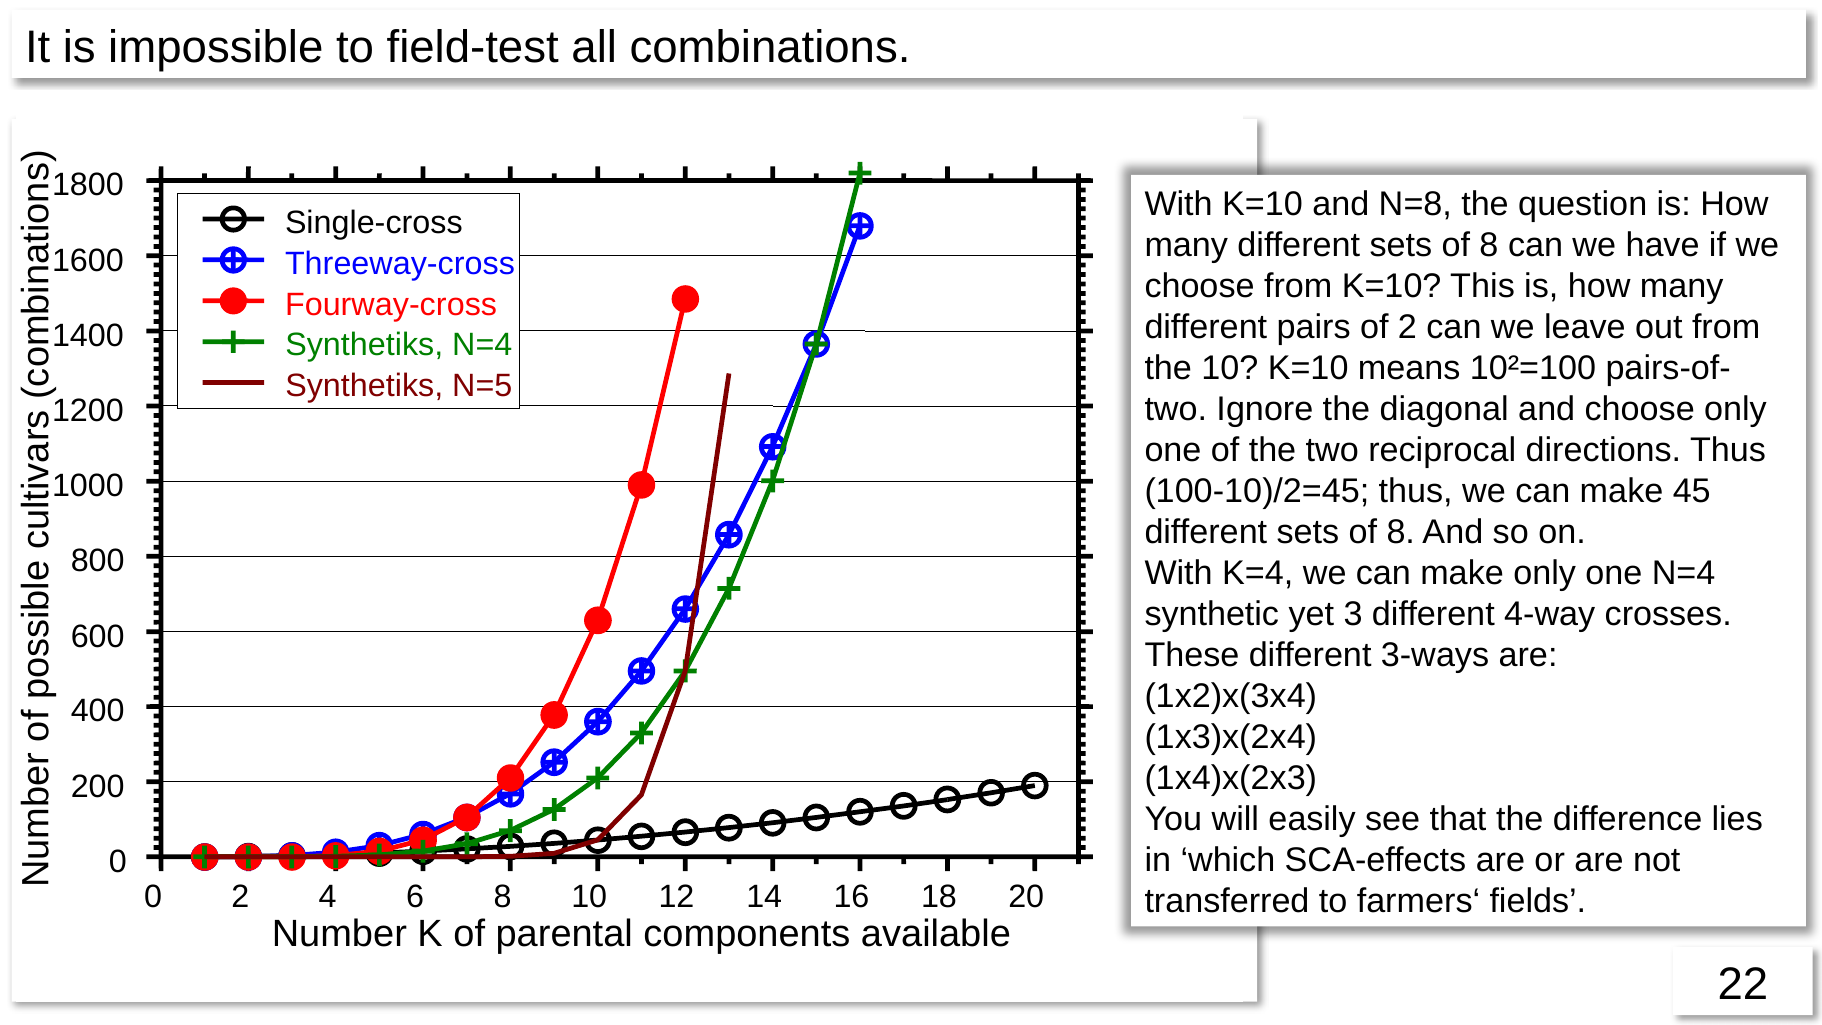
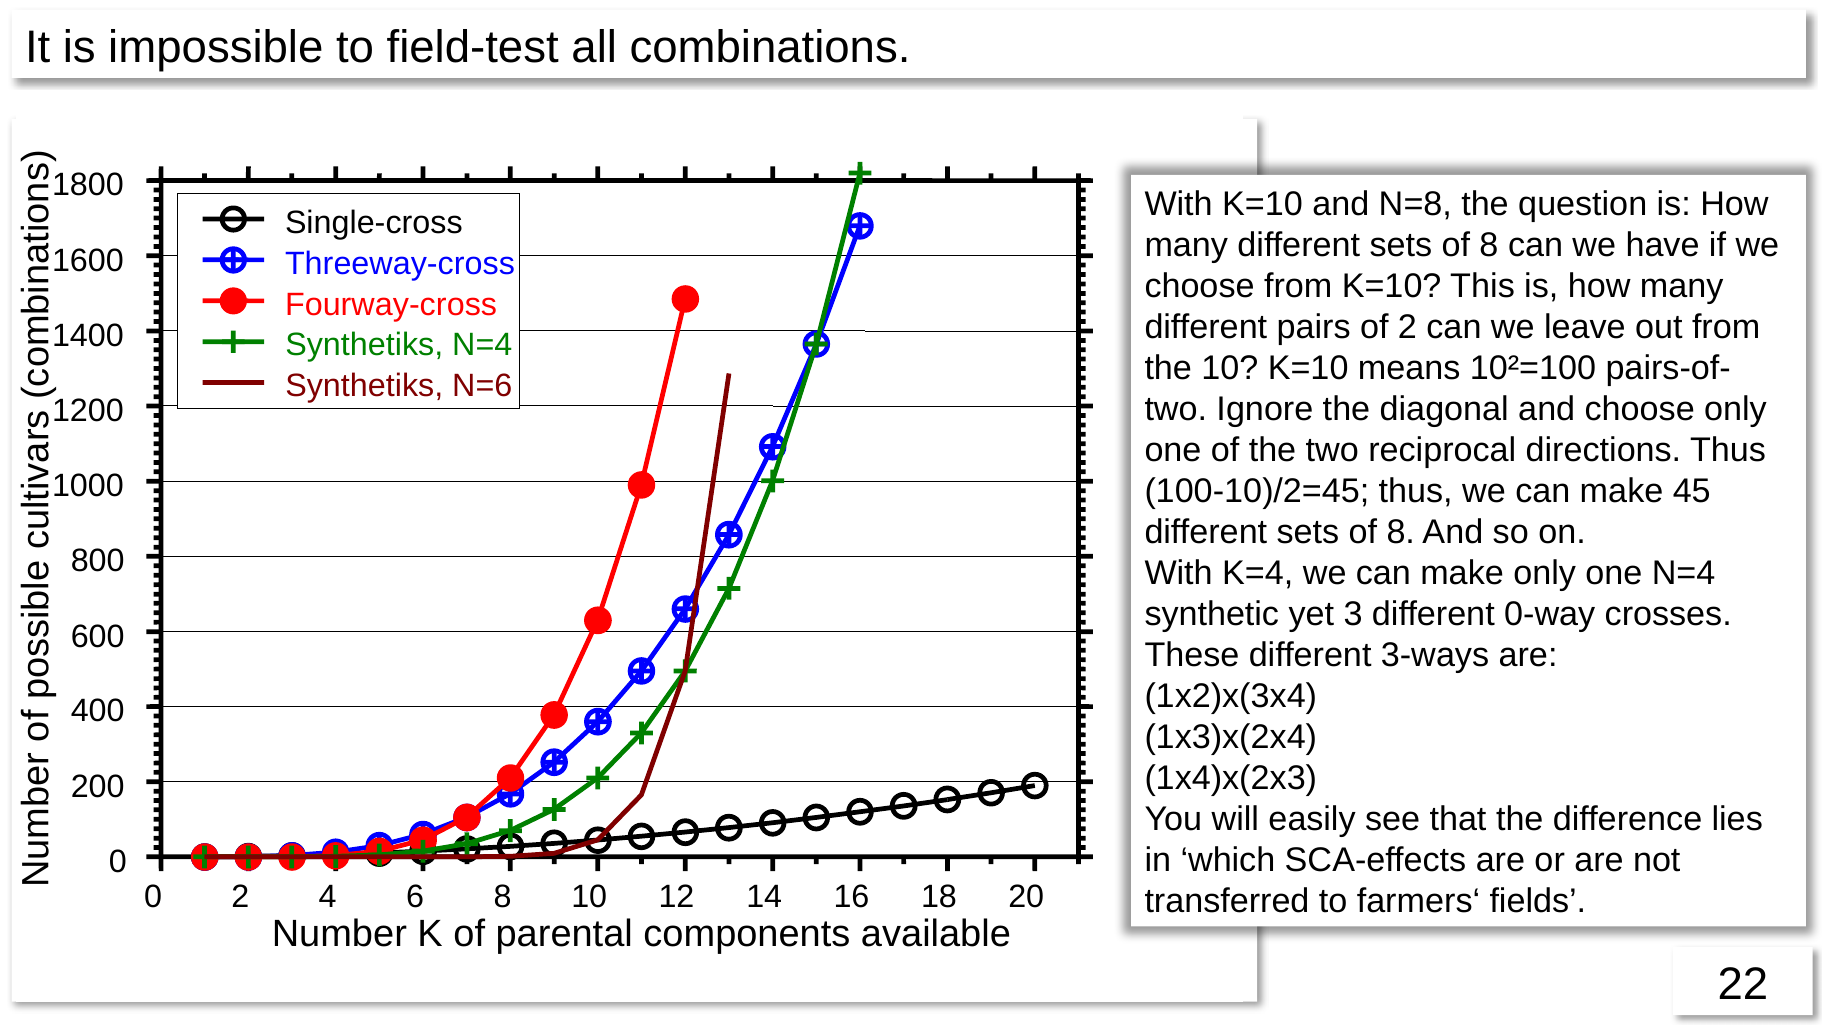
N=5: N=5 -> N=6
4-way: 4-way -> 0-way
